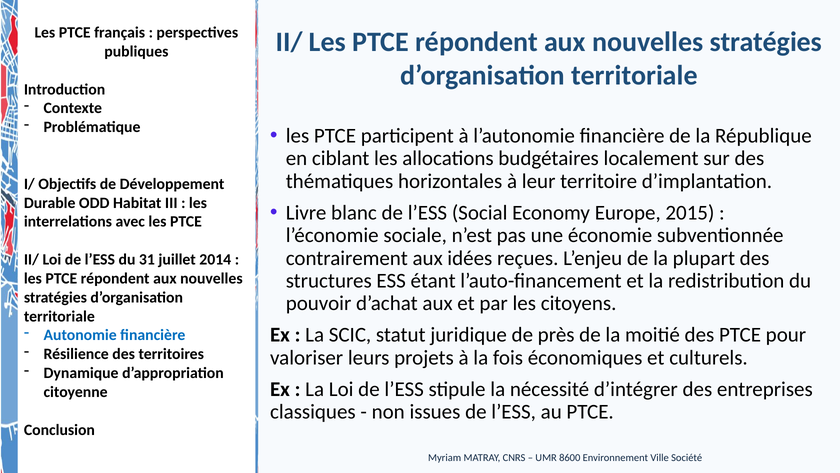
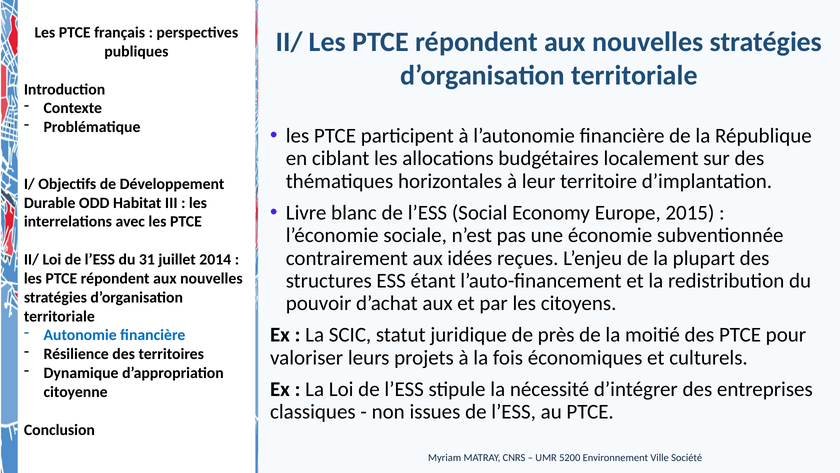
8600: 8600 -> 5200
